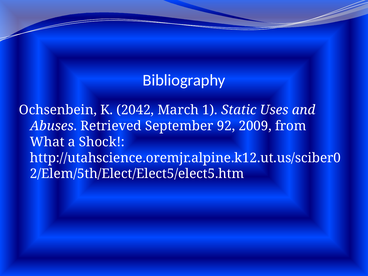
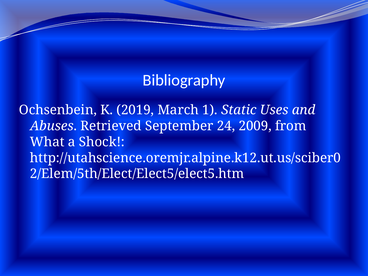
2042: 2042 -> 2019
92: 92 -> 24
